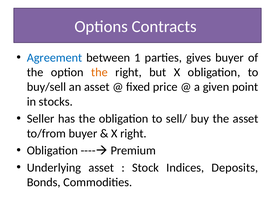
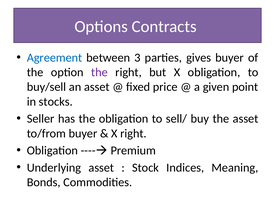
1: 1 -> 3
the at (99, 72) colour: orange -> purple
Deposits: Deposits -> Meaning
